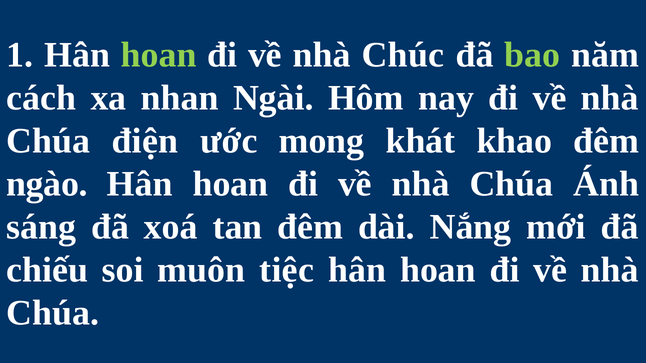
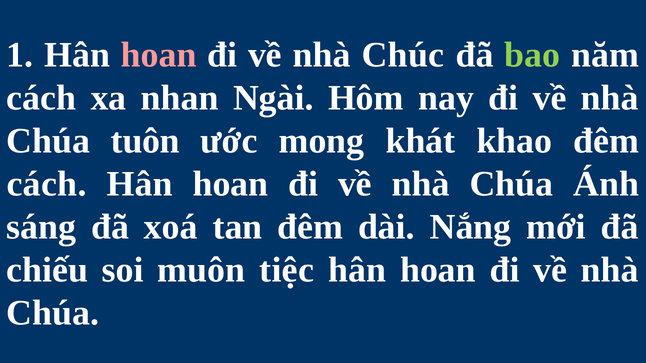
hoan at (159, 55) colour: light green -> pink
điện: điện -> tuôn
ngào at (47, 184): ngào -> cách
